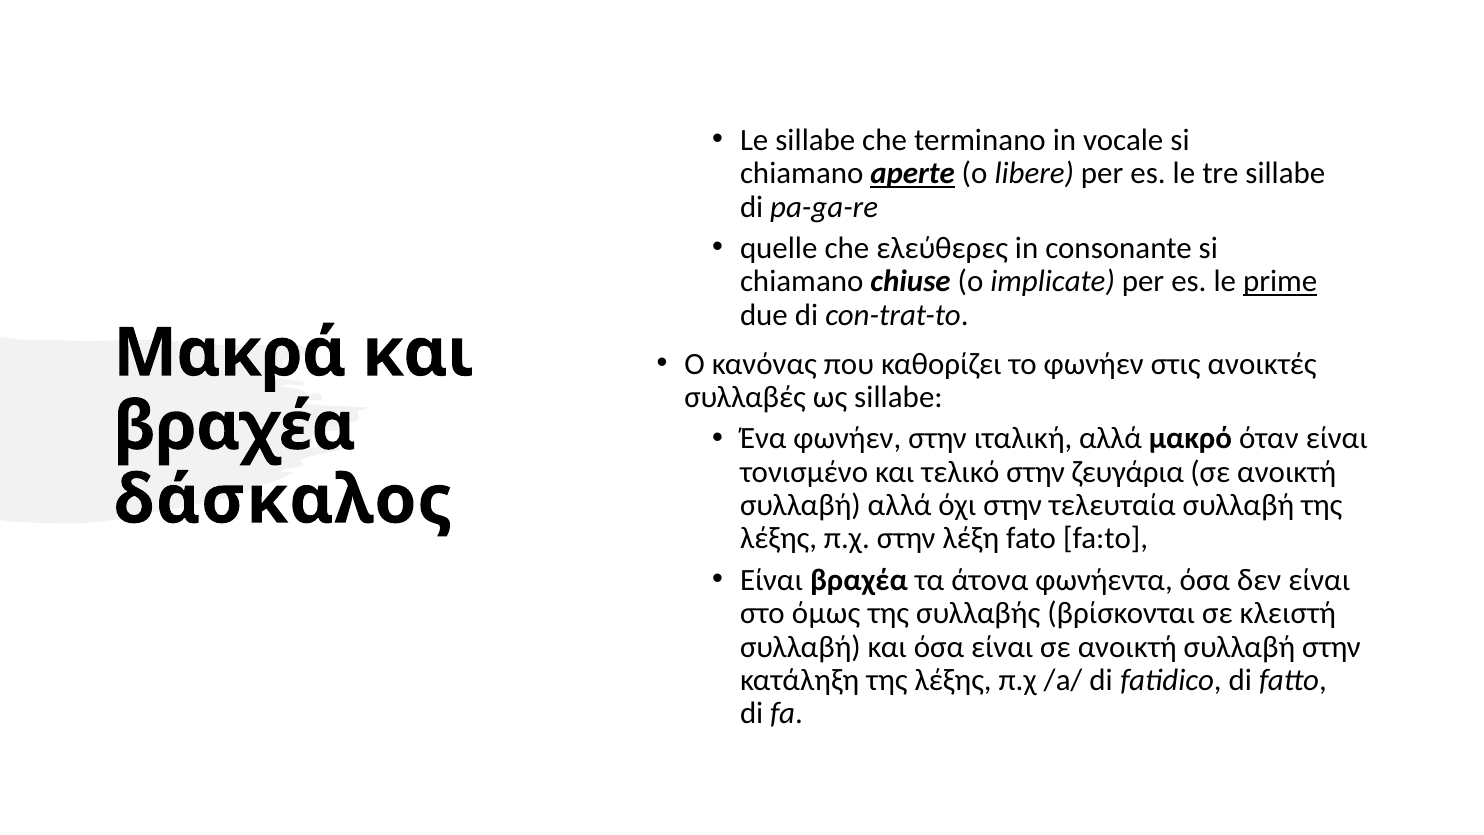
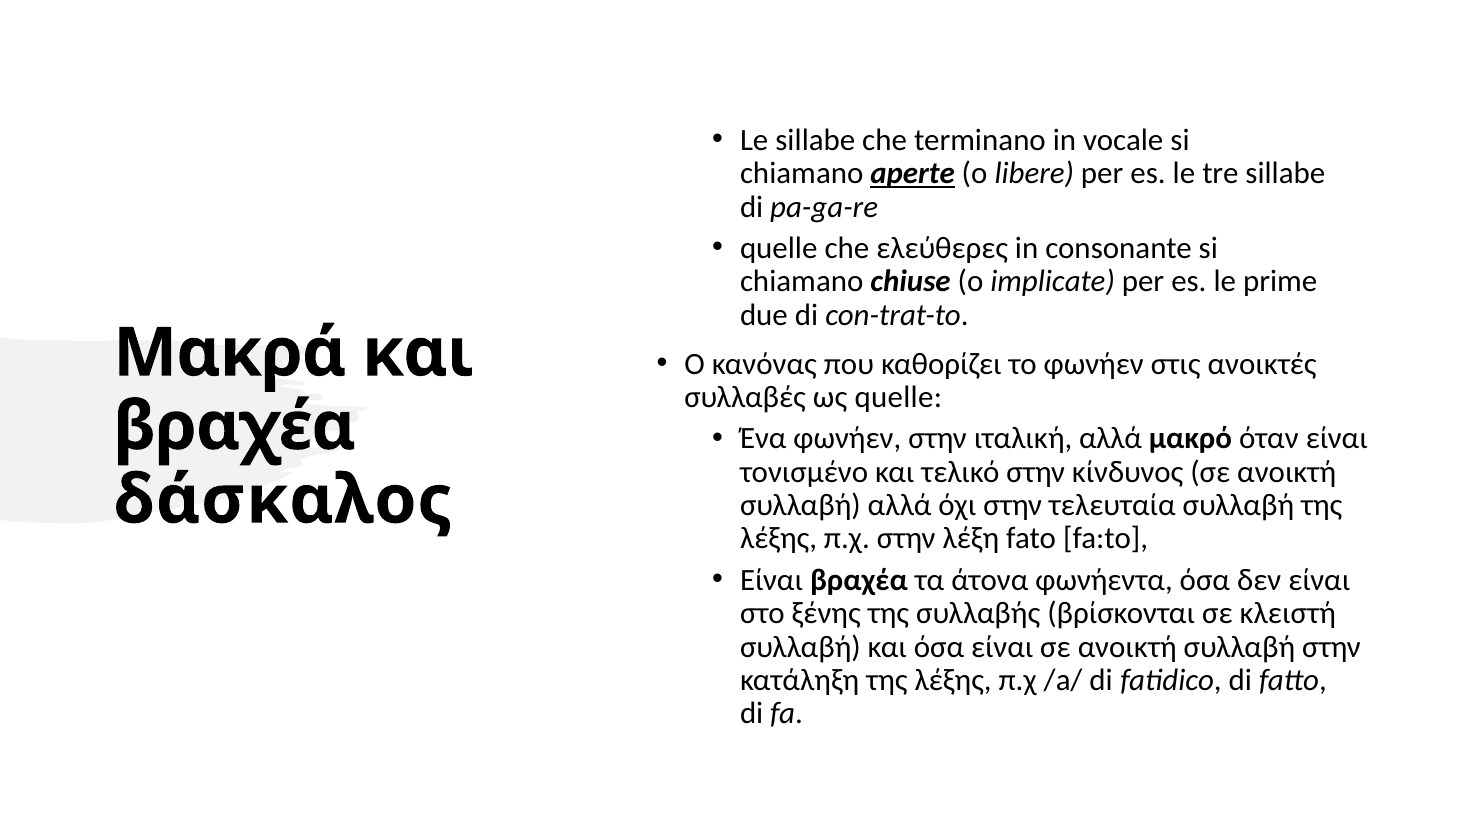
prime underline: present -> none
ως sillabe: sillabe -> quelle
ζευγάρια: ζευγάρια -> κίνδυνος
όμως: όμως -> ξένης
